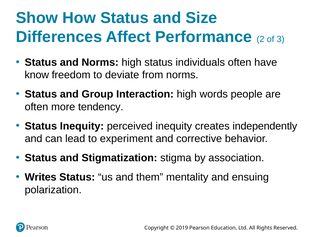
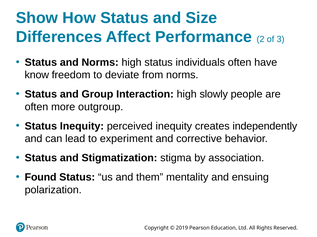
words: words -> slowly
tendency: tendency -> outgroup
Writes: Writes -> Found
